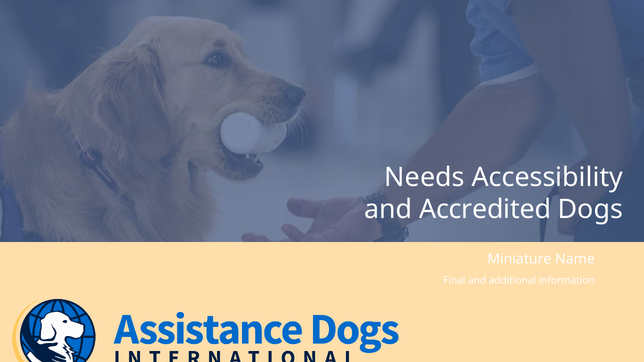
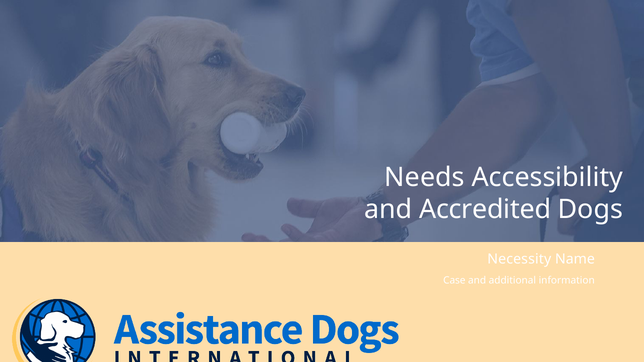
Miniature: Miniature -> Necessity
Final: Final -> Case
